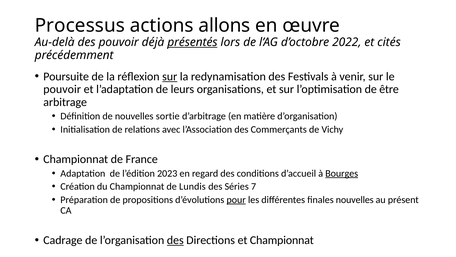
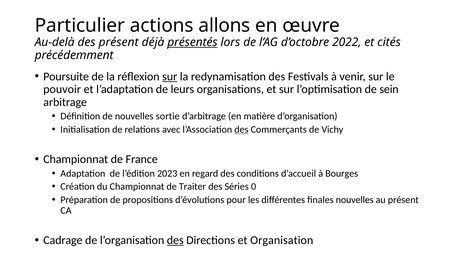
Processus: Processus -> Particulier
des pouvoir: pouvoir -> présent
être: être -> sein
des at (241, 129) underline: none -> present
Bourges underline: present -> none
Lundis: Lundis -> Traiter
7: 7 -> 0
pour underline: present -> none
et Championnat: Championnat -> Organisation
